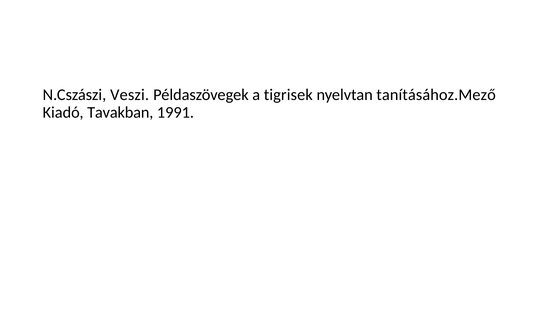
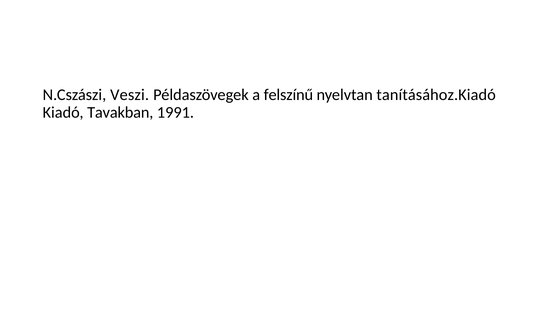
tigrisek: tigrisek -> felszínű
tanításához.Mező: tanításához.Mező -> tanításához.Kiadó
